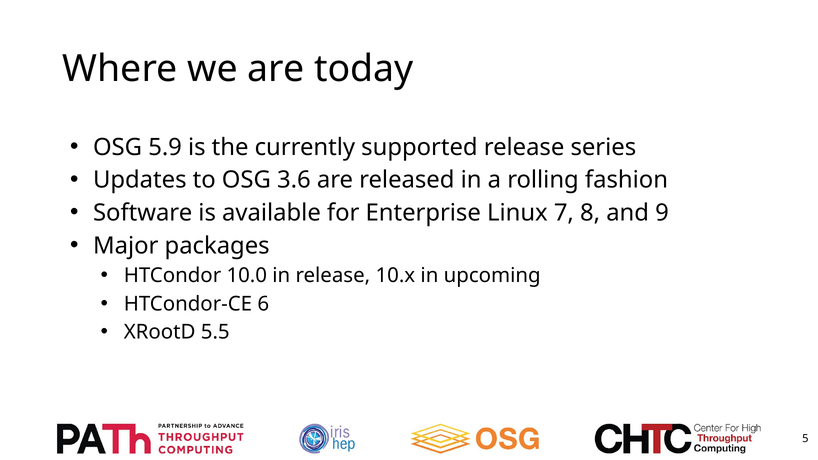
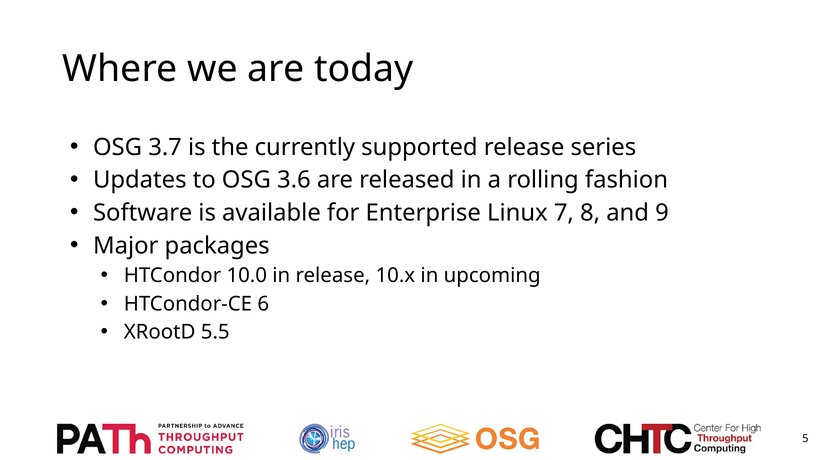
5.9: 5.9 -> 3.7
